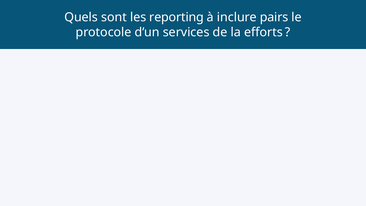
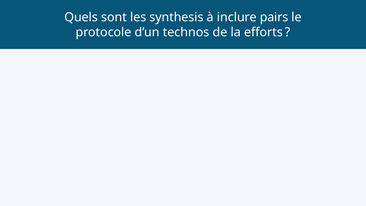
reporting: reporting -> synthesis
services: services -> technos
